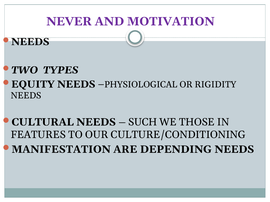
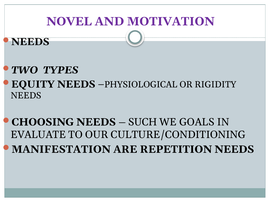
NEVER: NEVER -> NOVEL
CULTURAL: CULTURAL -> CHOOSING
THOSE: THOSE -> GOALS
FEATURES: FEATURES -> EVALUATE
DEPENDING: DEPENDING -> REPETITION
